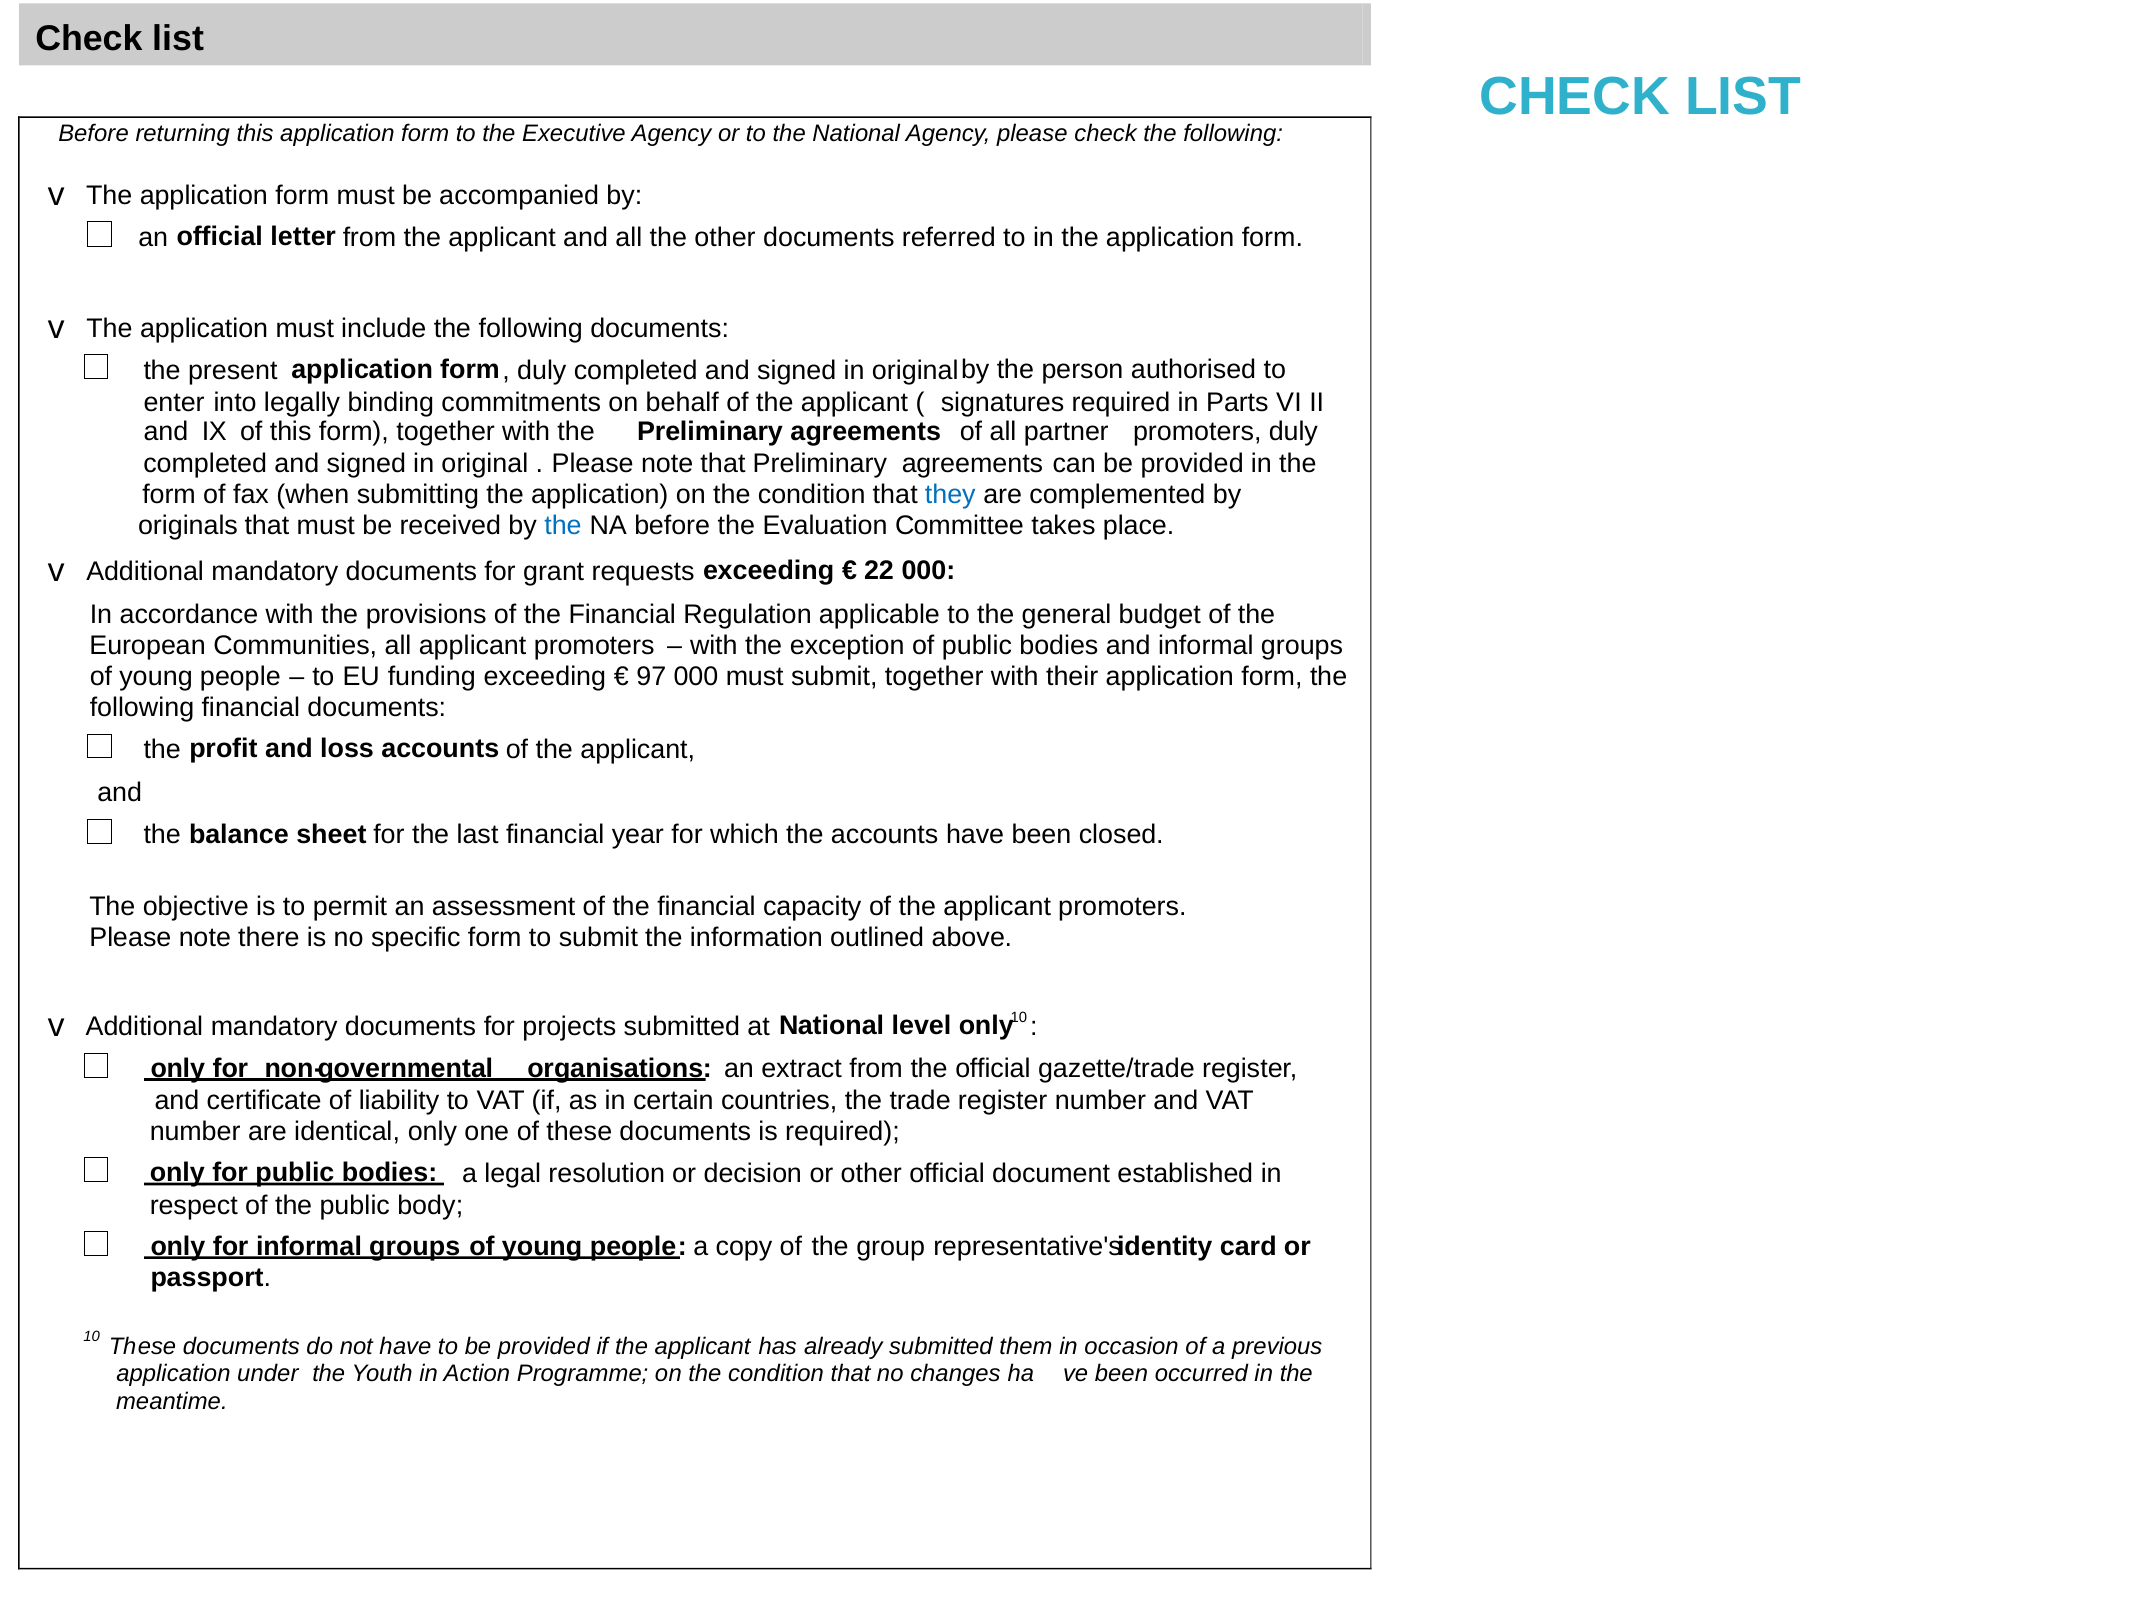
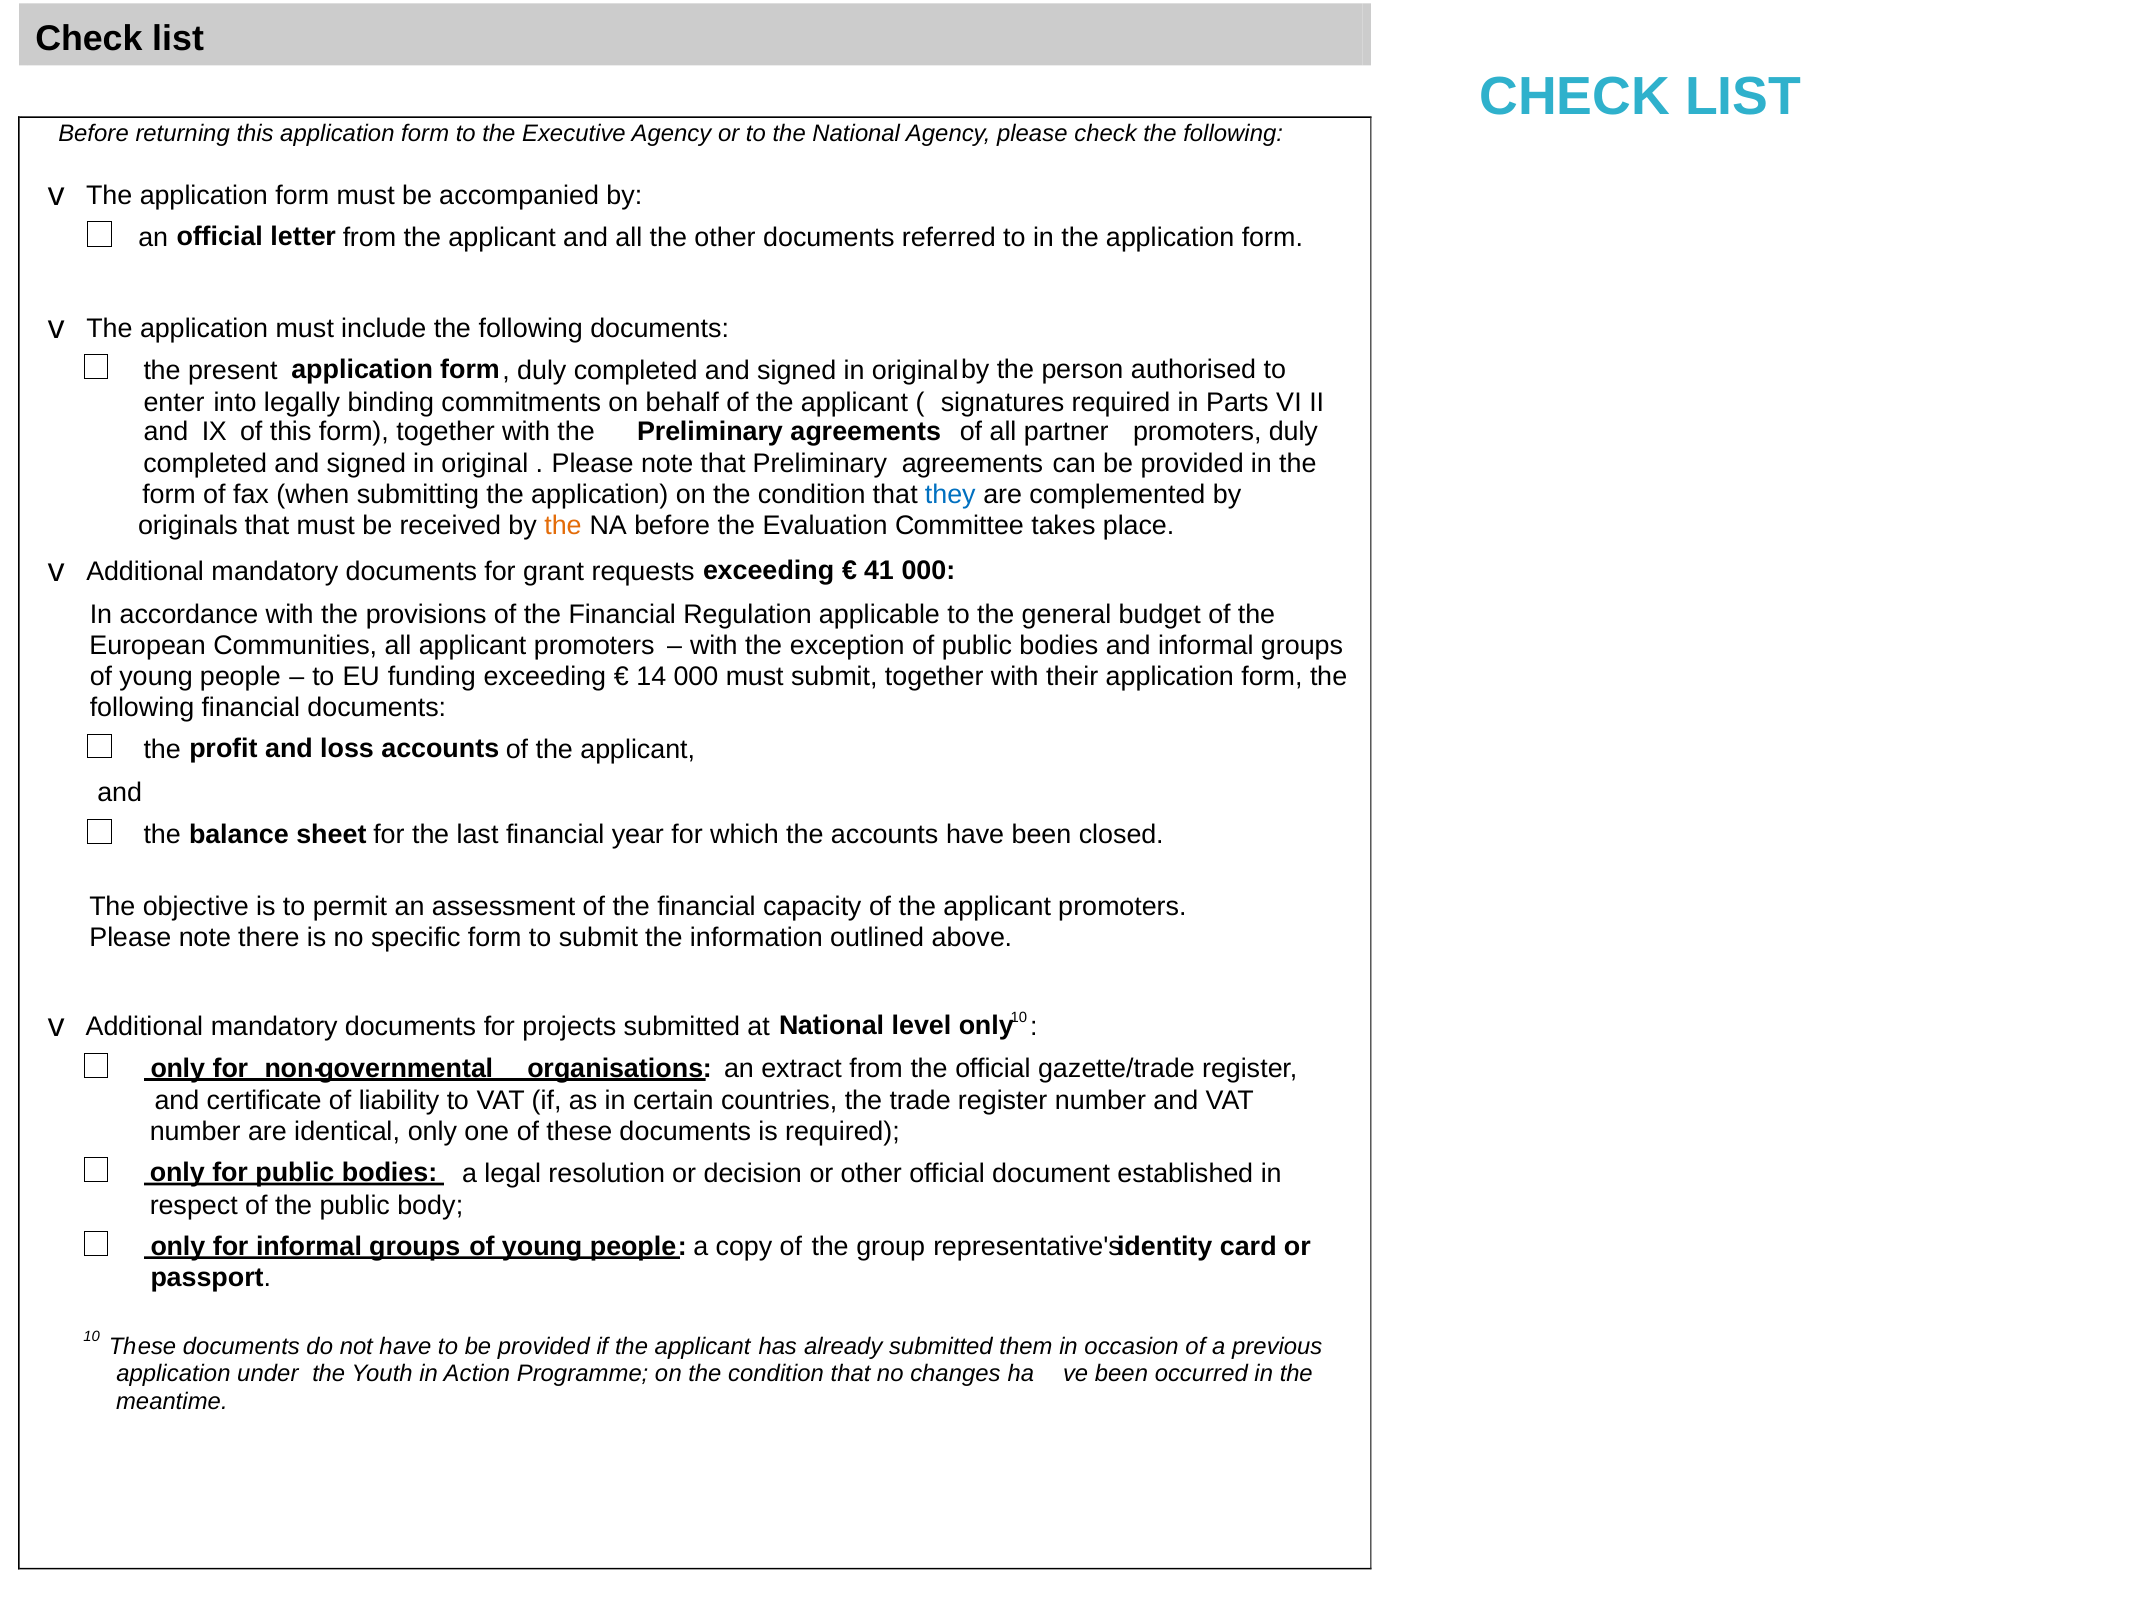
the at (563, 526) colour: blue -> orange
22: 22 -> 41
97: 97 -> 14
